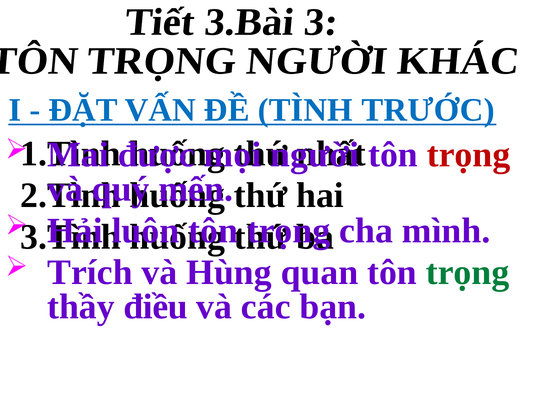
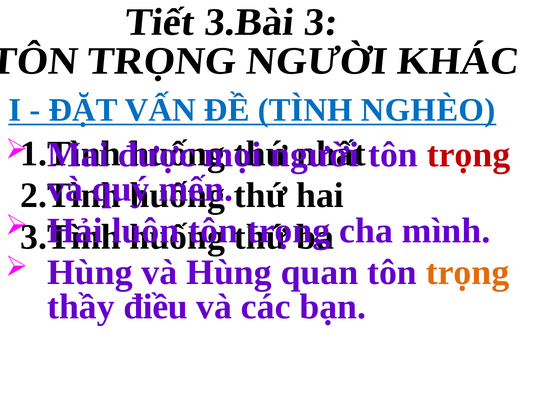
TRƯỚC: TRƯỚC -> NGHÈO
Trích at (90, 272): Trích -> Hùng
trọng at (468, 272) colour: green -> orange
